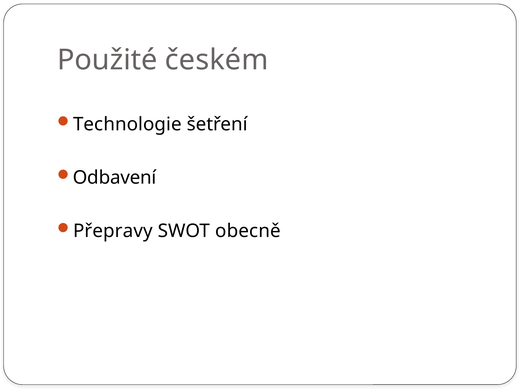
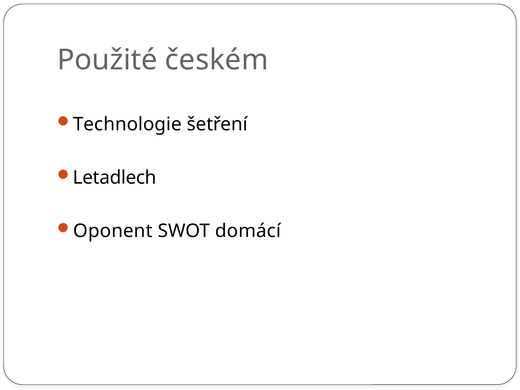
Odbavení: Odbavení -> Letadlech
Přepravy: Přepravy -> Oponent
obecně: obecně -> domácí
